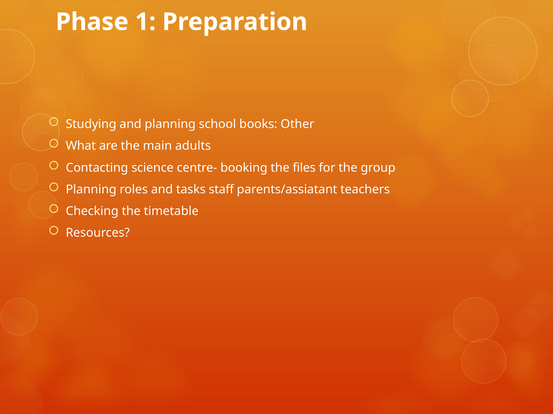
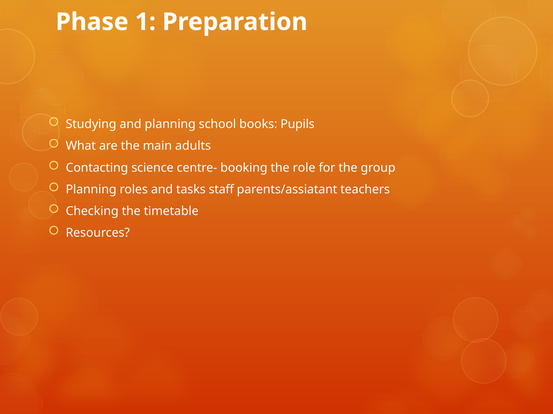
Other: Other -> Pupils
files: files -> role
